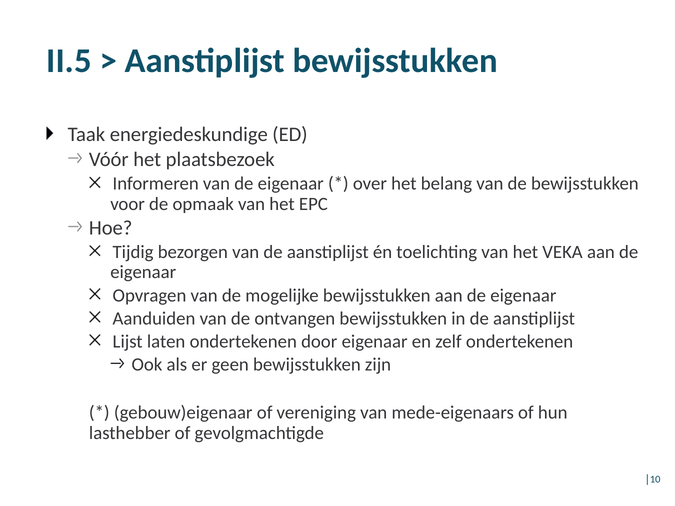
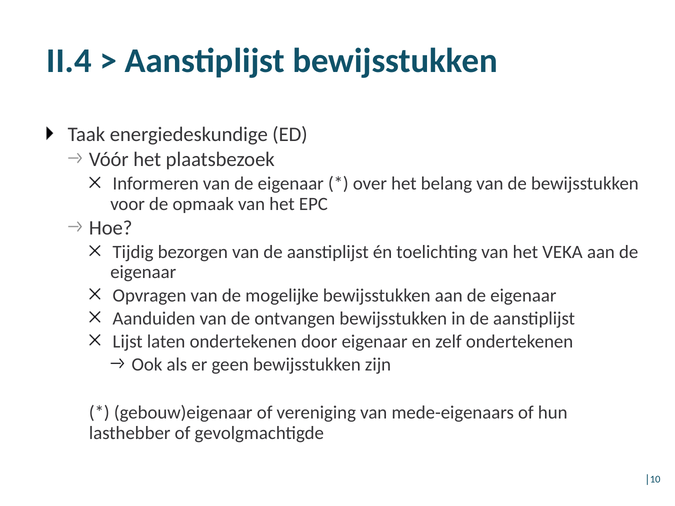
II.5: II.5 -> II.4
